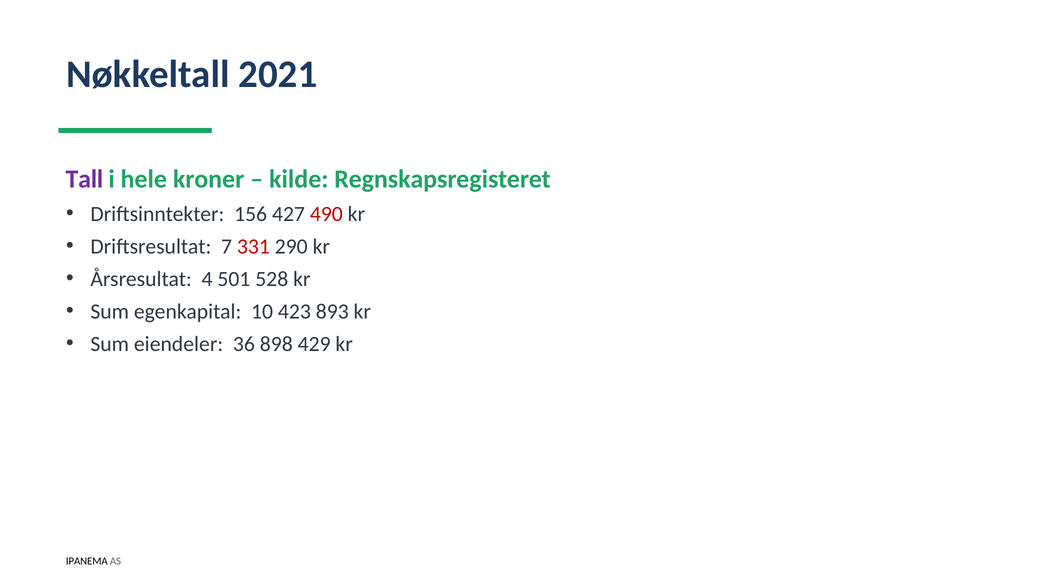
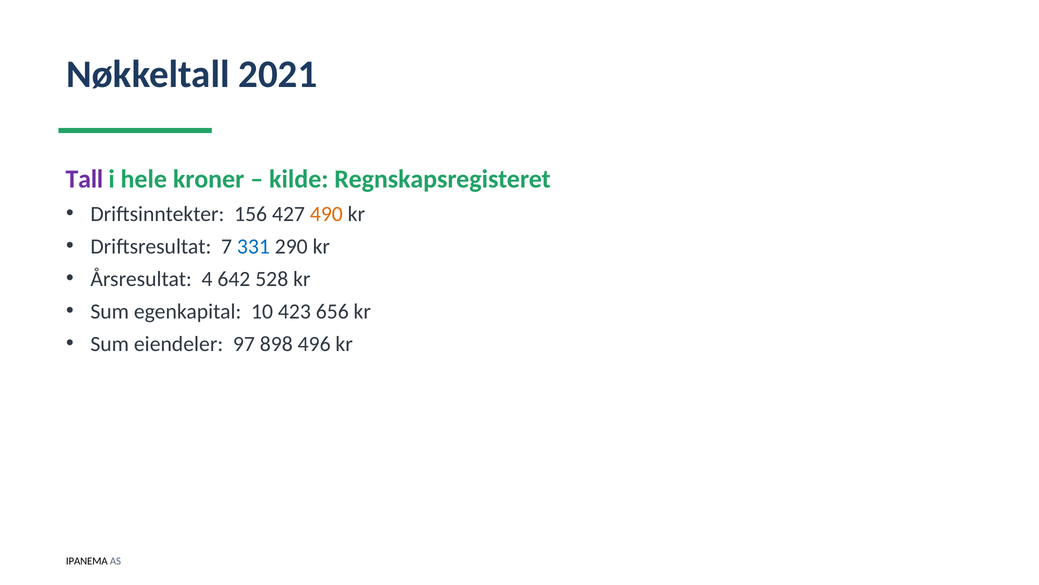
490 colour: red -> orange
331 colour: red -> blue
501: 501 -> 642
893: 893 -> 656
36: 36 -> 97
429: 429 -> 496
